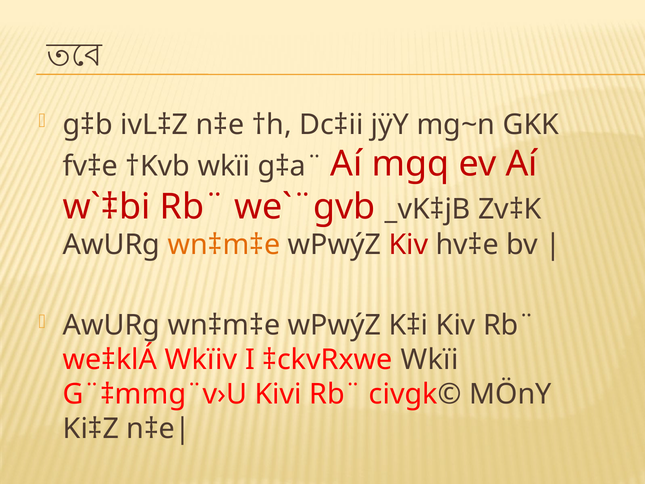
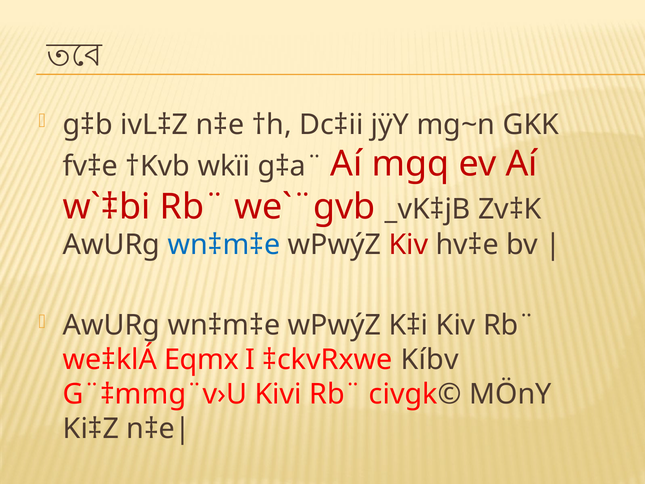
wn‡m‡e at (224, 245) colour: orange -> blue
Wkïiv: Wkïiv -> Eqmx
‡ckvRxwe Wkïi: Wkïi -> Kíbv
